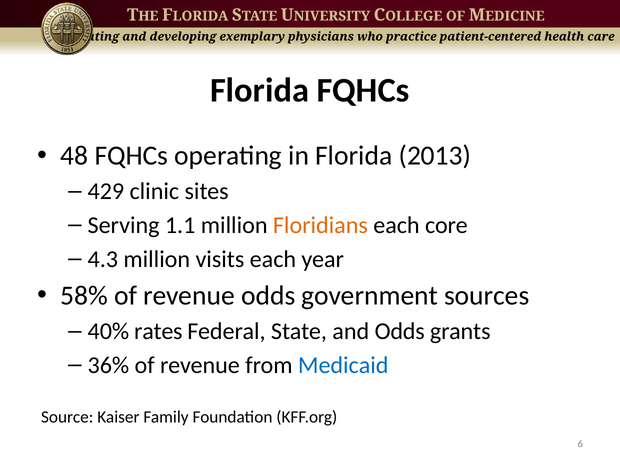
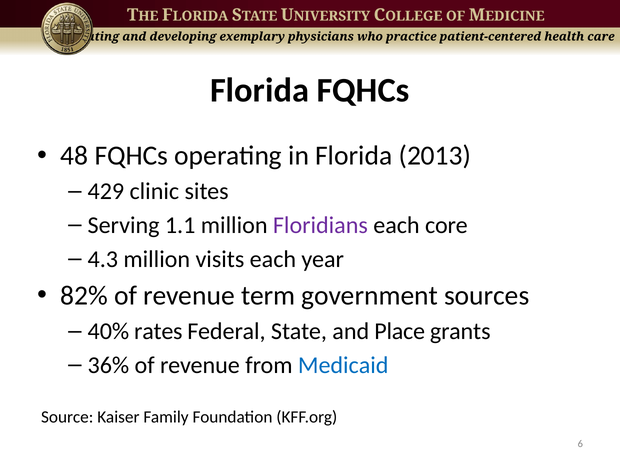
Floridians colour: orange -> purple
58%: 58% -> 82%
revenue odds: odds -> term
and Odds: Odds -> Place
